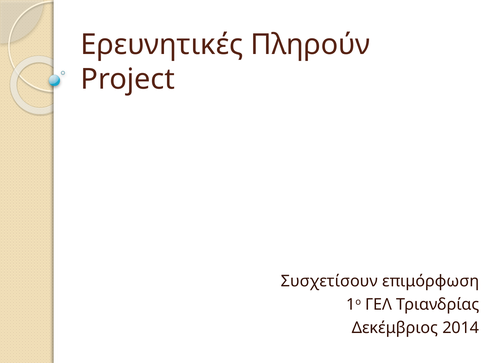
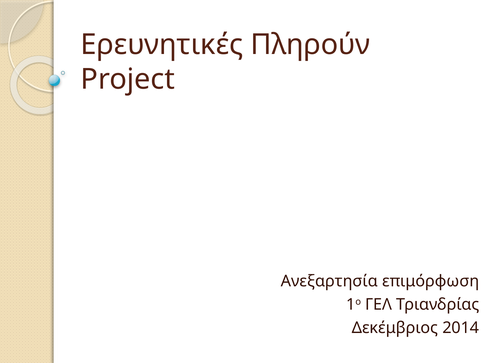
Συσχετίσουν: Συσχετίσουν -> Ανεξαρτησία
